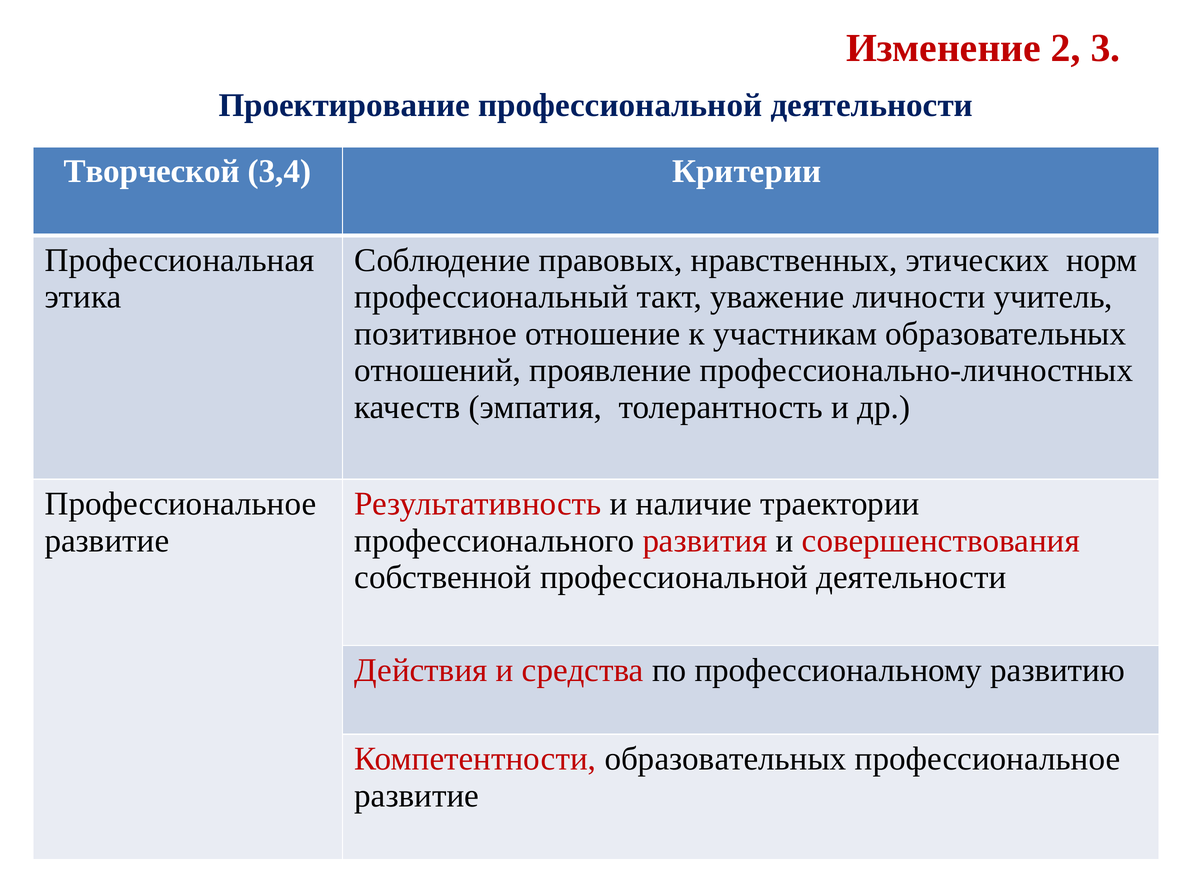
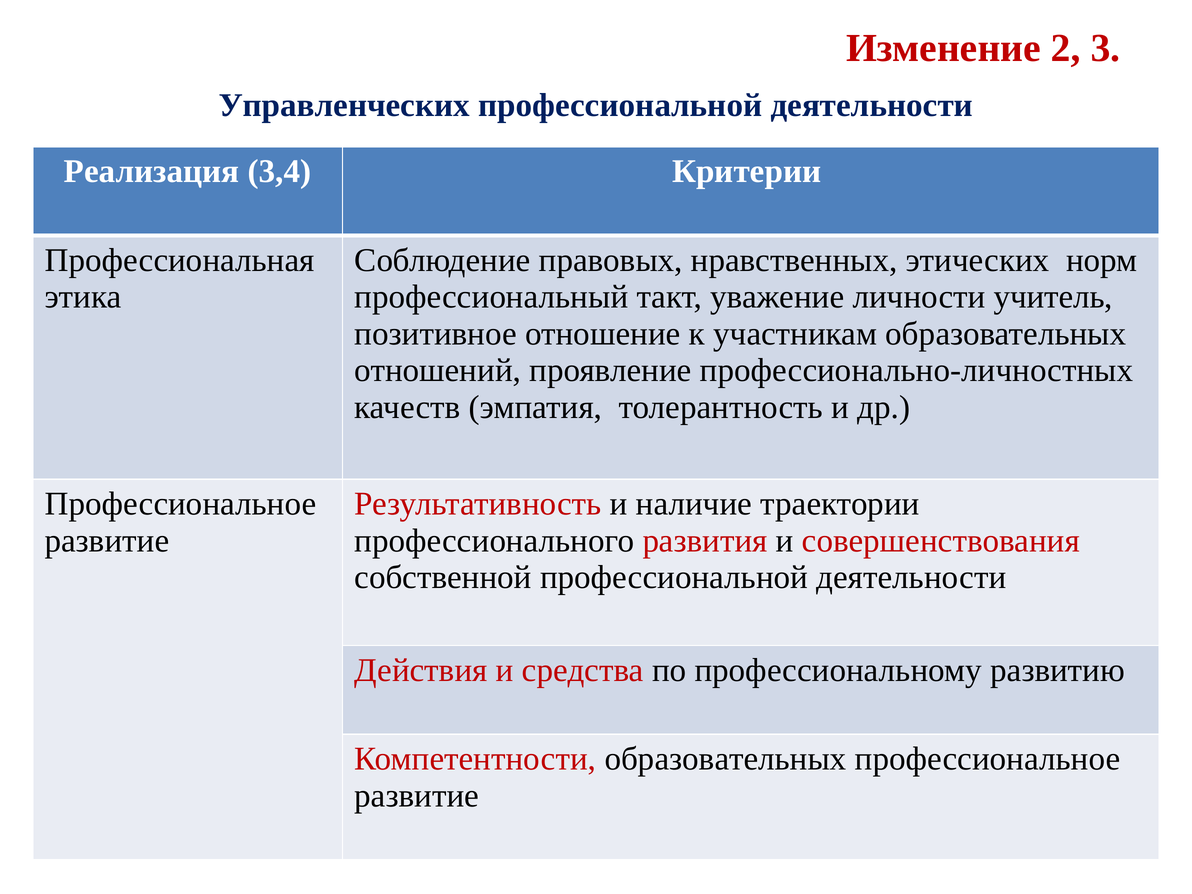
Проектирование: Проектирование -> Управленческих
Творческой: Творческой -> Реализация
